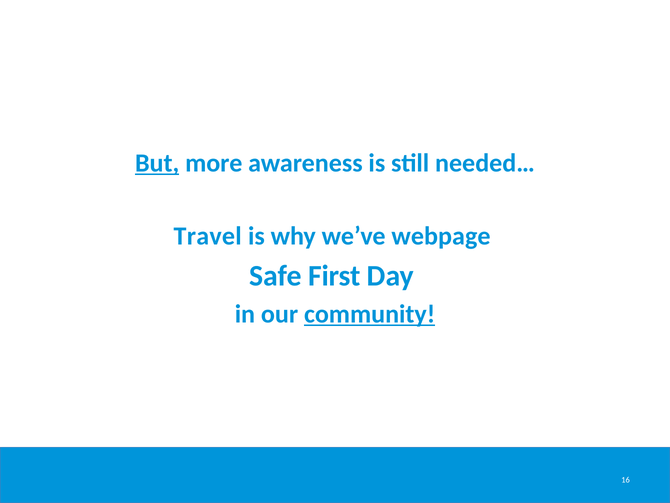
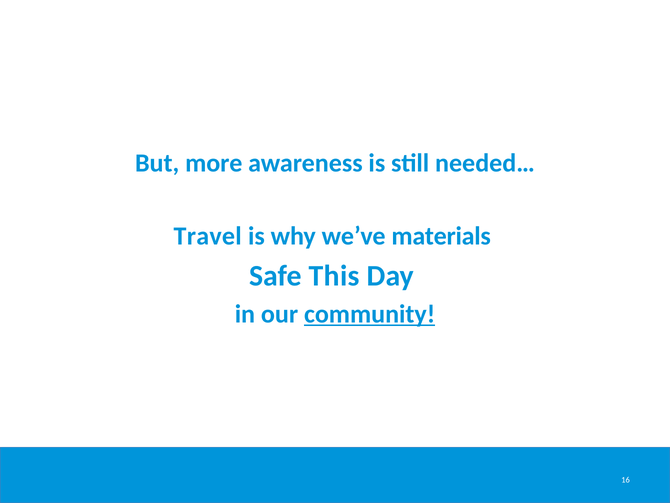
But underline: present -> none
webpage: webpage -> materials
First: First -> This
